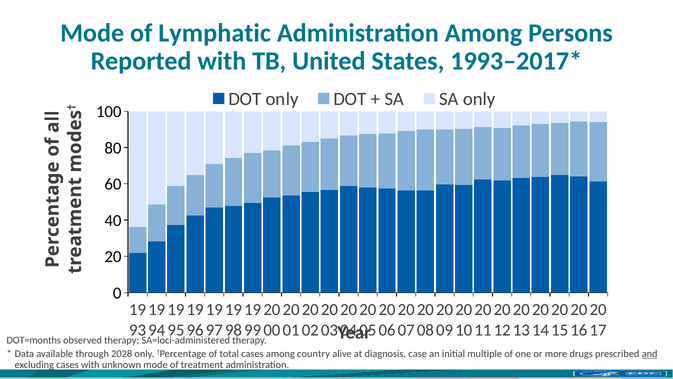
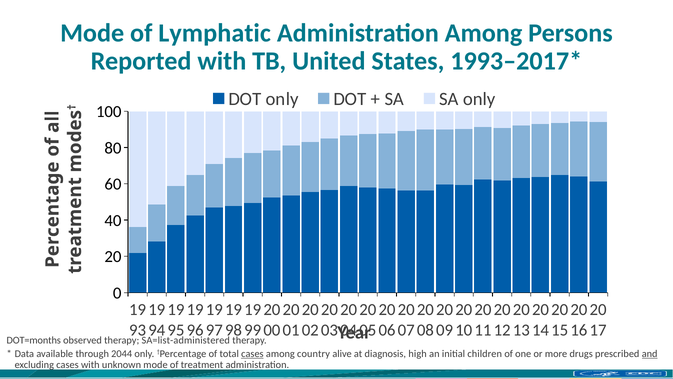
SA=loci-administered: SA=loci-administered -> SA=list-administered
2028: 2028 -> 2044
cases at (252, 353) underline: none -> present
case: case -> high
multiple: multiple -> children
